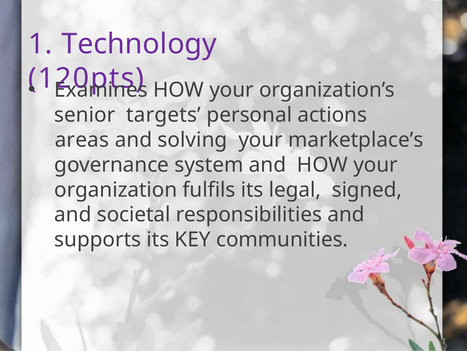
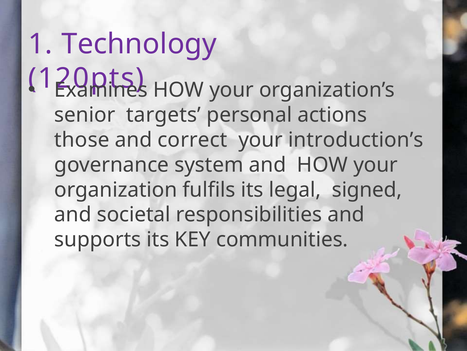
areas: areas -> those
solving: solving -> correct
marketplace’s: marketplace’s -> introduction’s
